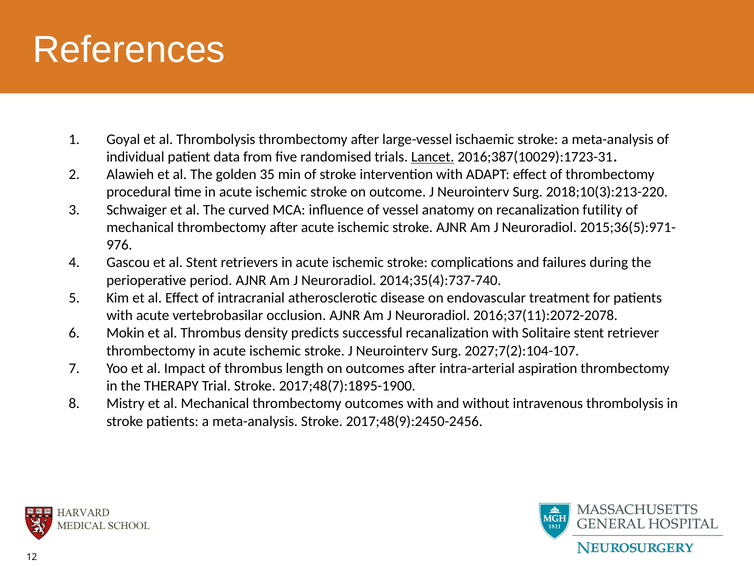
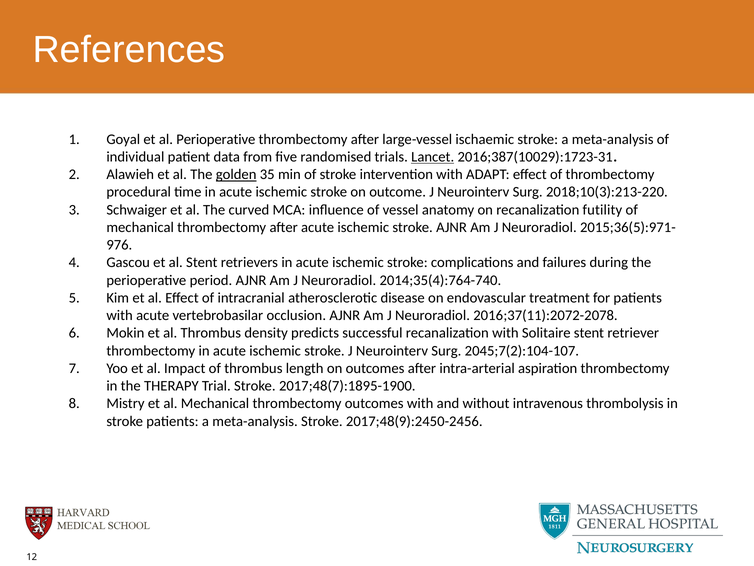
al Thrombolysis: Thrombolysis -> Perioperative
golden underline: none -> present
2014;35(4):737-740: 2014;35(4):737-740 -> 2014;35(4):764-740
2027;7(2):104-107: 2027;7(2):104-107 -> 2045;7(2):104-107
